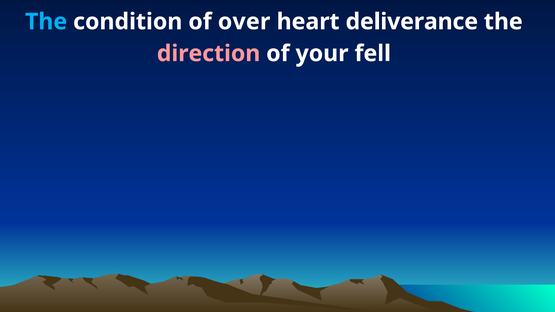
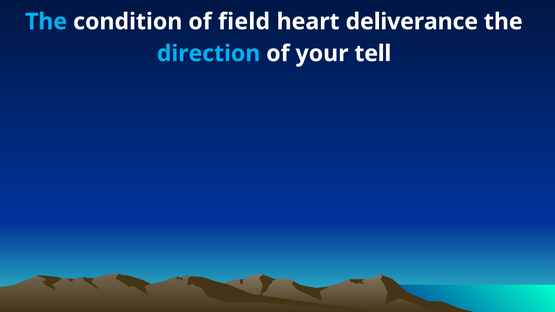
over: over -> field
direction colour: pink -> light blue
fell: fell -> tell
